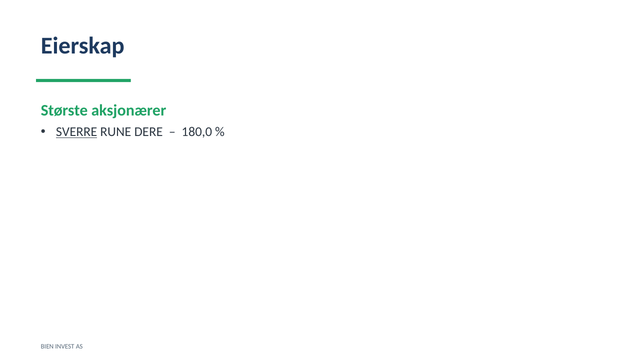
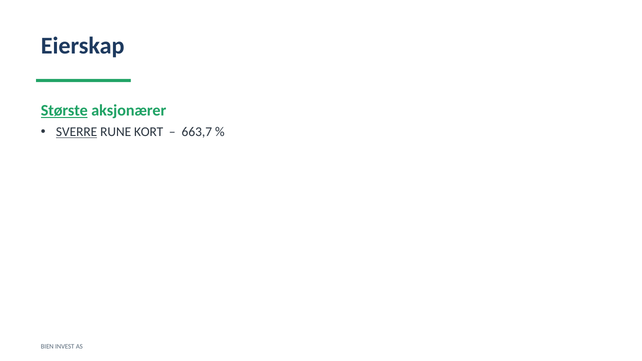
Største underline: none -> present
DERE: DERE -> KORT
180,0: 180,0 -> 663,7
